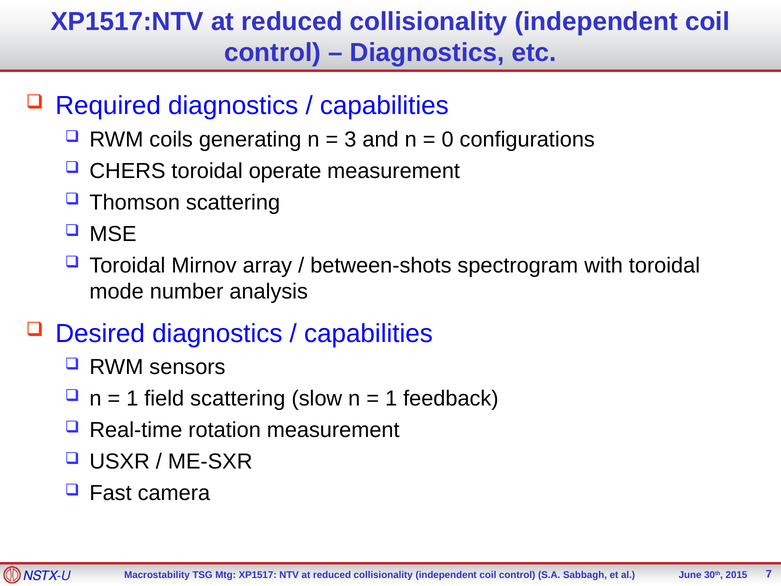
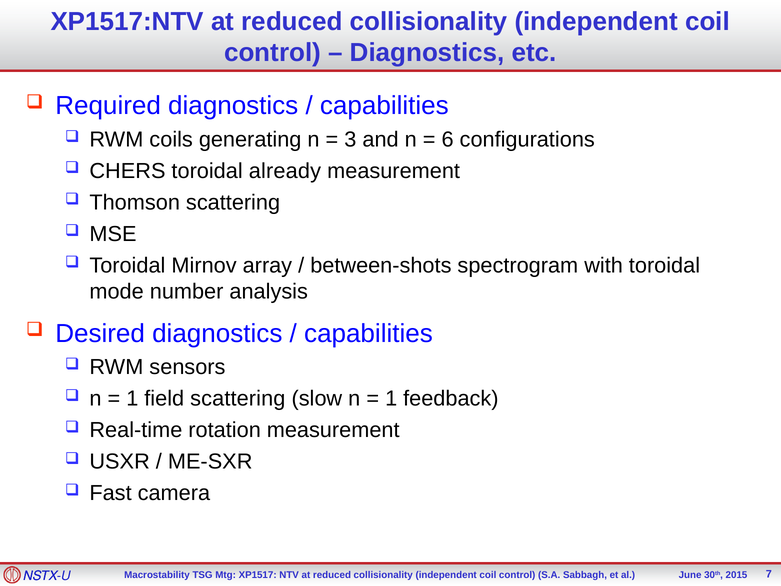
0: 0 -> 6
operate: operate -> already
